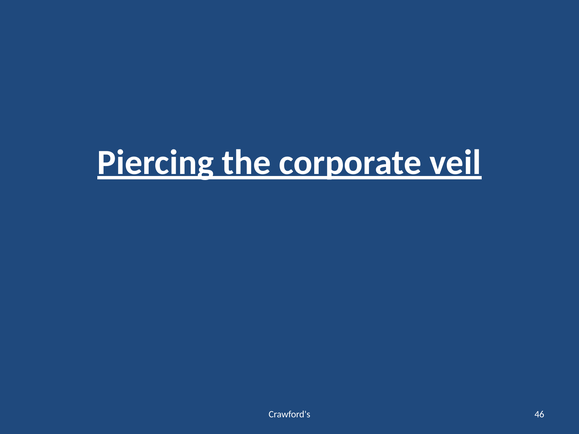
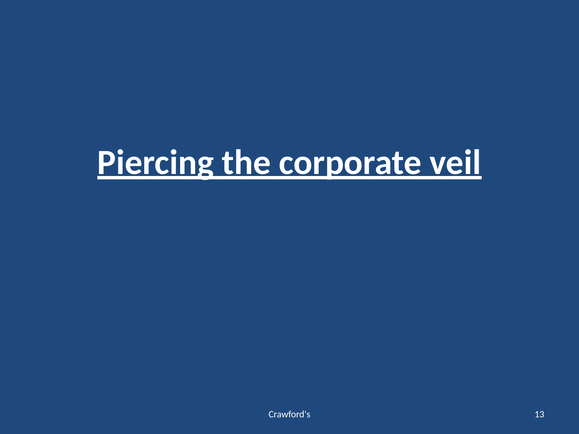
46: 46 -> 13
